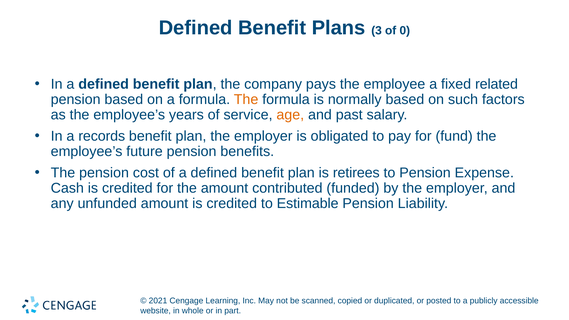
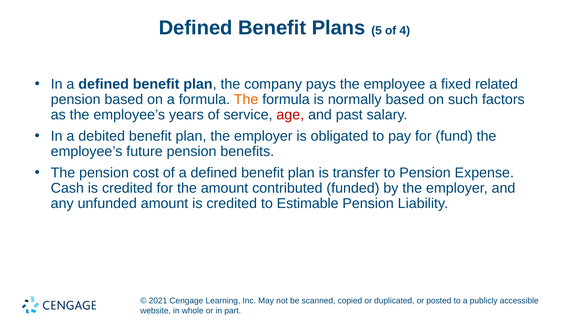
3: 3 -> 5
0: 0 -> 4
age colour: orange -> red
records: records -> debited
retirees: retirees -> transfer
